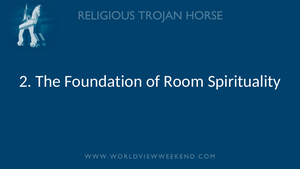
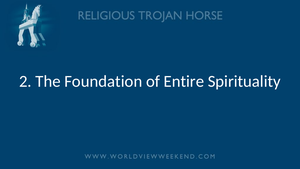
Room: Room -> Entire
